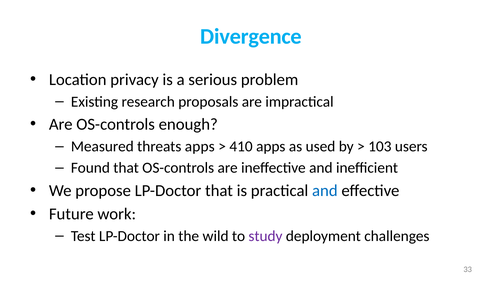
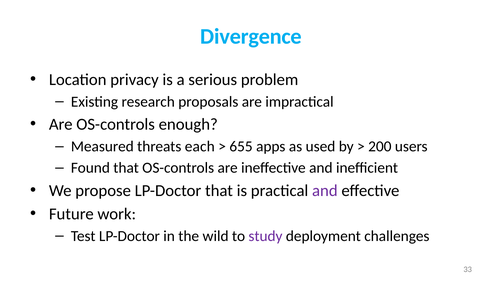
threats apps: apps -> each
410: 410 -> 655
103: 103 -> 200
and at (325, 191) colour: blue -> purple
